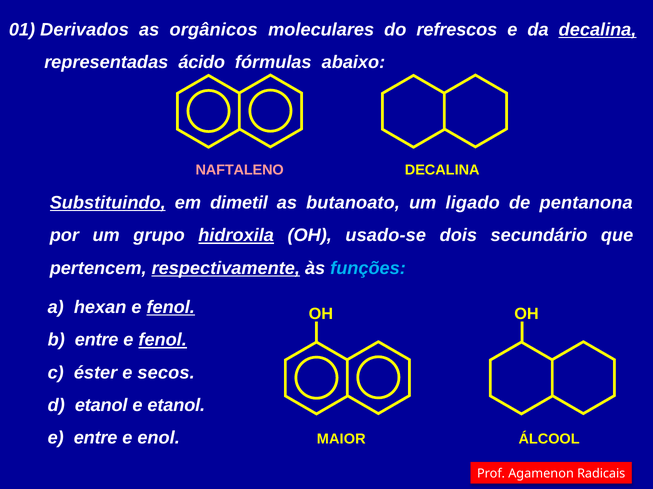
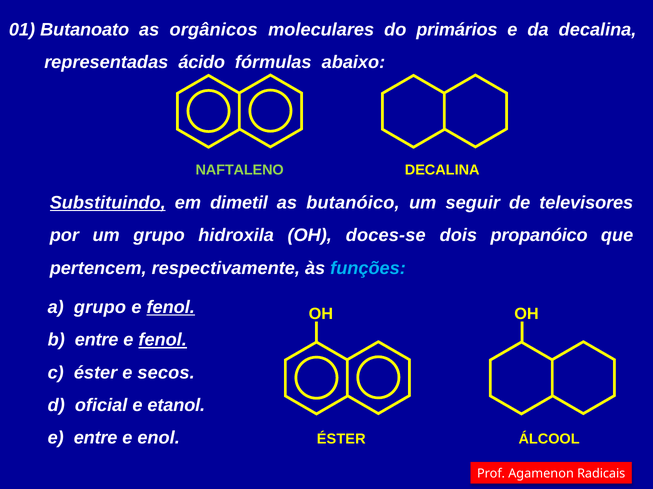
Derivados: Derivados -> Butanoato
refrescos: refrescos -> primários
decalina at (598, 30) underline: present -> none
NAFTALENO colour: pink -> light green
butanoato: butanoato -> butanóico
ligado: ligado -> seguir
pentanona: pentanona -> televisores
hidroxila underline: present -> none
usado-se: usado-se -> doces-se
secundário: secundário -> propanóico
respectivamente underline: present -> none
a hexan: hexan -> grupo
d etanol: etanol -> oficial
MAIOR at (341, 439): MAIOR -> ÉSTER
